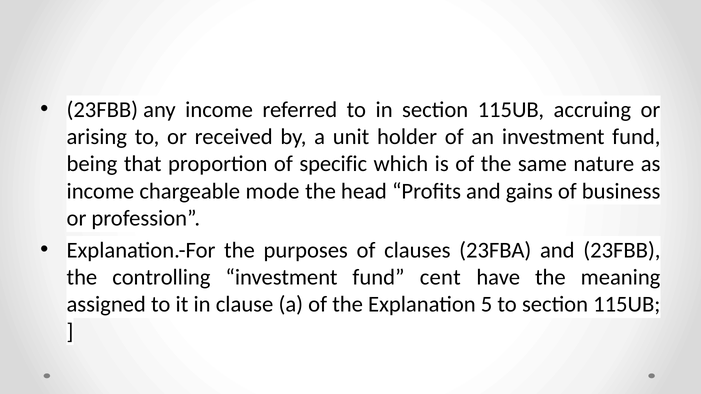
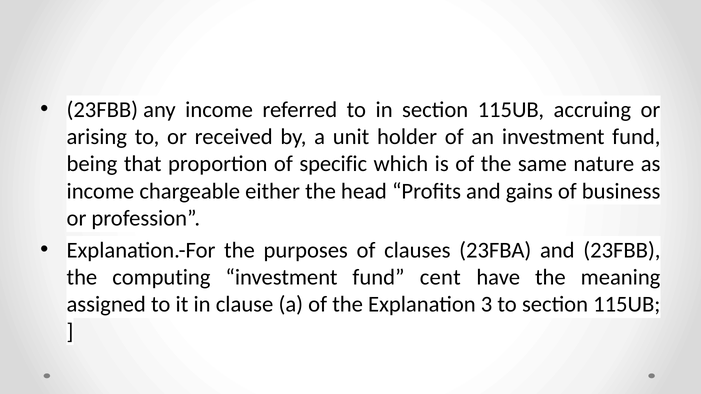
mode: mode -> either
controlling: controlling -> computing
5: 5 -> 3
